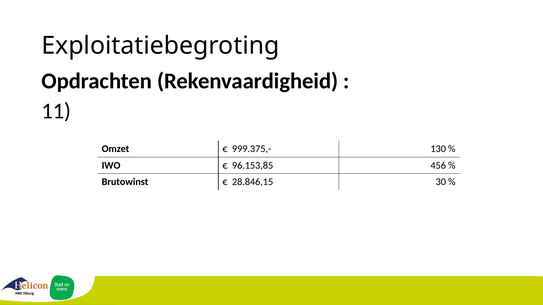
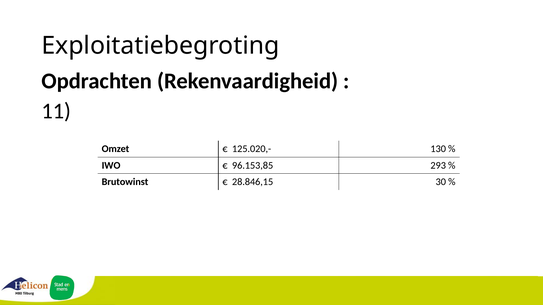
999.375,-: 999.375,- -> 125.020,-
456: 456 -> 293
